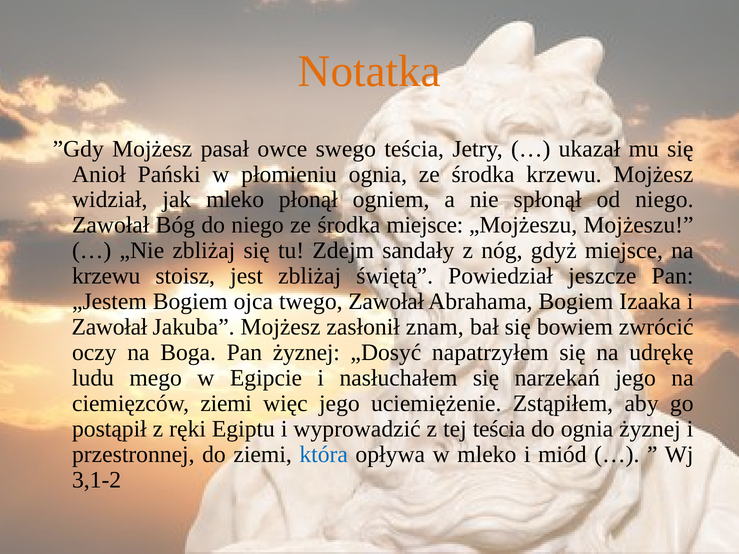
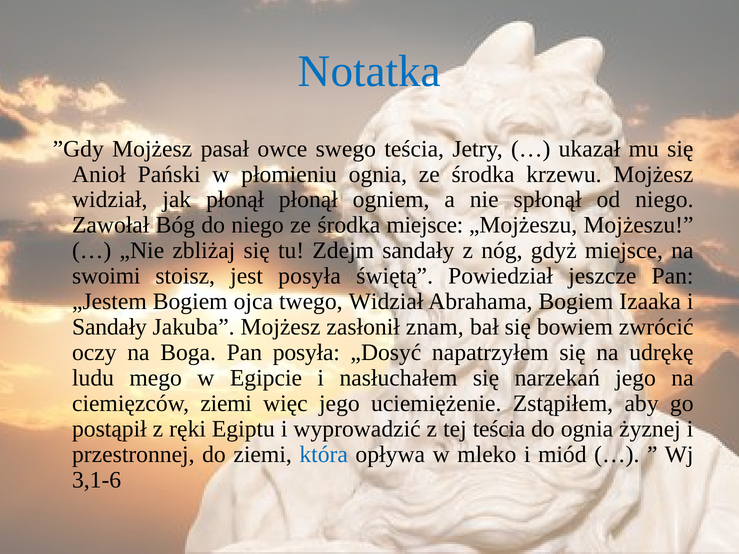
Notatka colour: orange -> blue
jak mleko: mleko -> płonął
krzewu at (106, 276): krzewu -> swoimi
jest zbliżaj: zbliżaj -> posyła
twego Zawołał: Zawołał -> Widział
Zawołał at (110, 327): Zawołał -> Sandały
Pan żyznej: żyznej -> posyła
3,1-2: 3,1-2 -> 3,1-6
